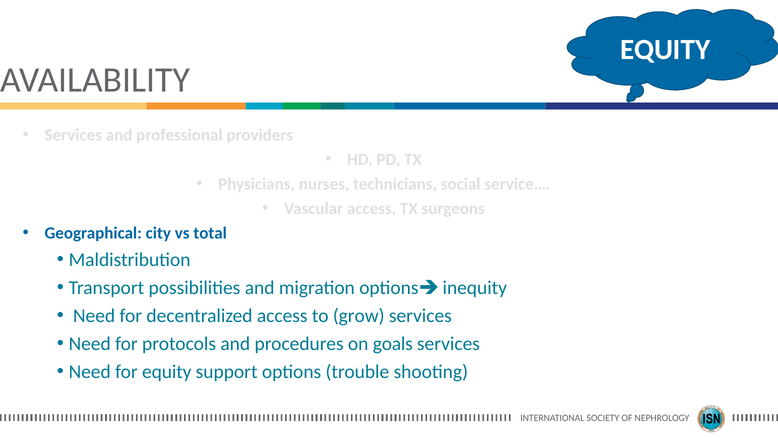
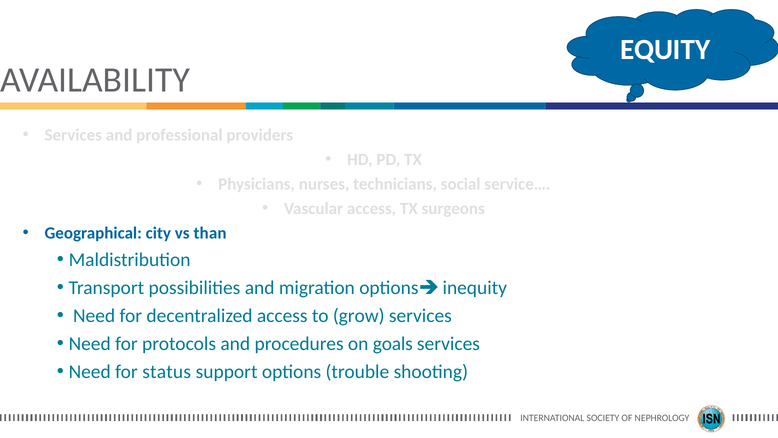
total: total -> than
for equity: equity -> status
